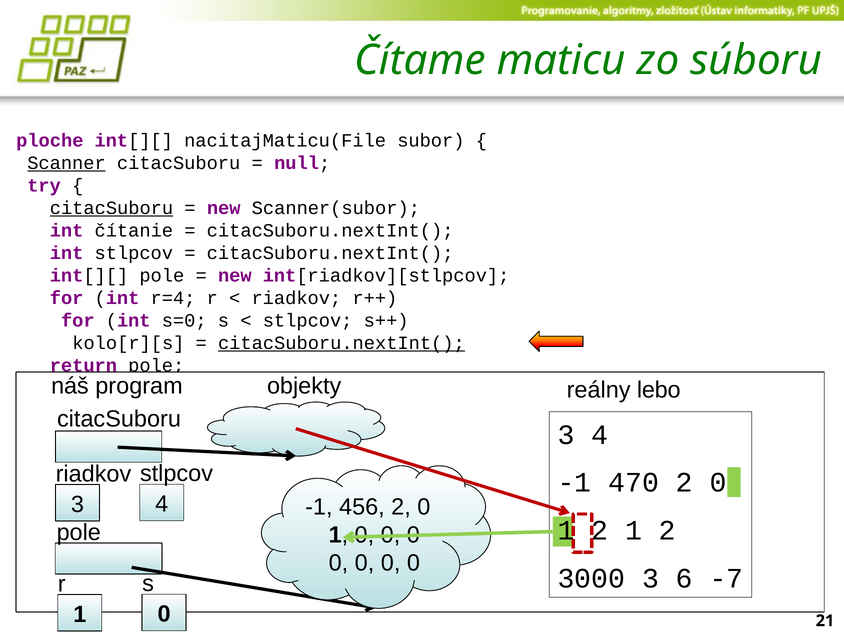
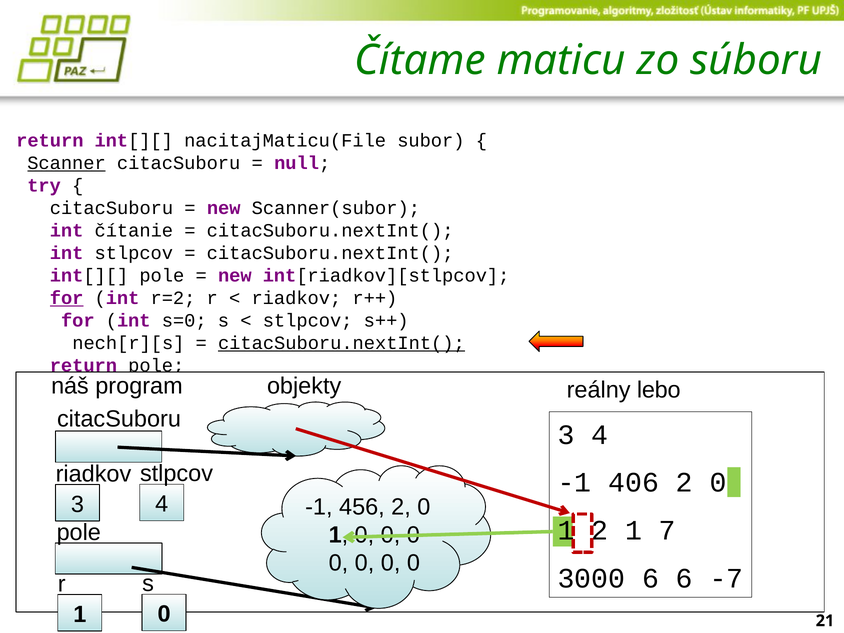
ploche at (50, 140): ploche -> return
citacSuboru at (112, 208) underline: present -> none
for at (67, 298) underline: none -> present
r=4: r=4 -> r=2
kolo[r][s: kolo[r][s -> nech[r][s
470: 470 -> 406
2 1 2: 2 -> 7
3000 3: 3 -> 6
